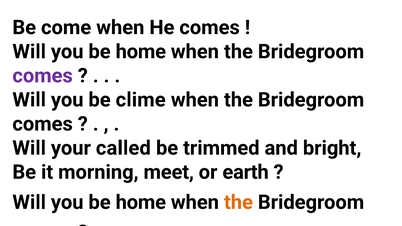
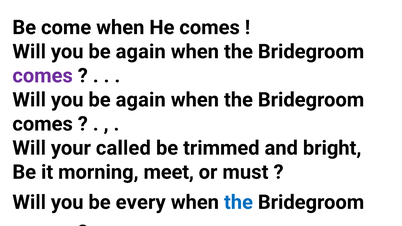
home at (141, 52): home -> again
clime at (141, 100): clime -> again
earth: earth -> must
home at (141, 202): home -> every
the at (238, 202) colour: orange -> blue
